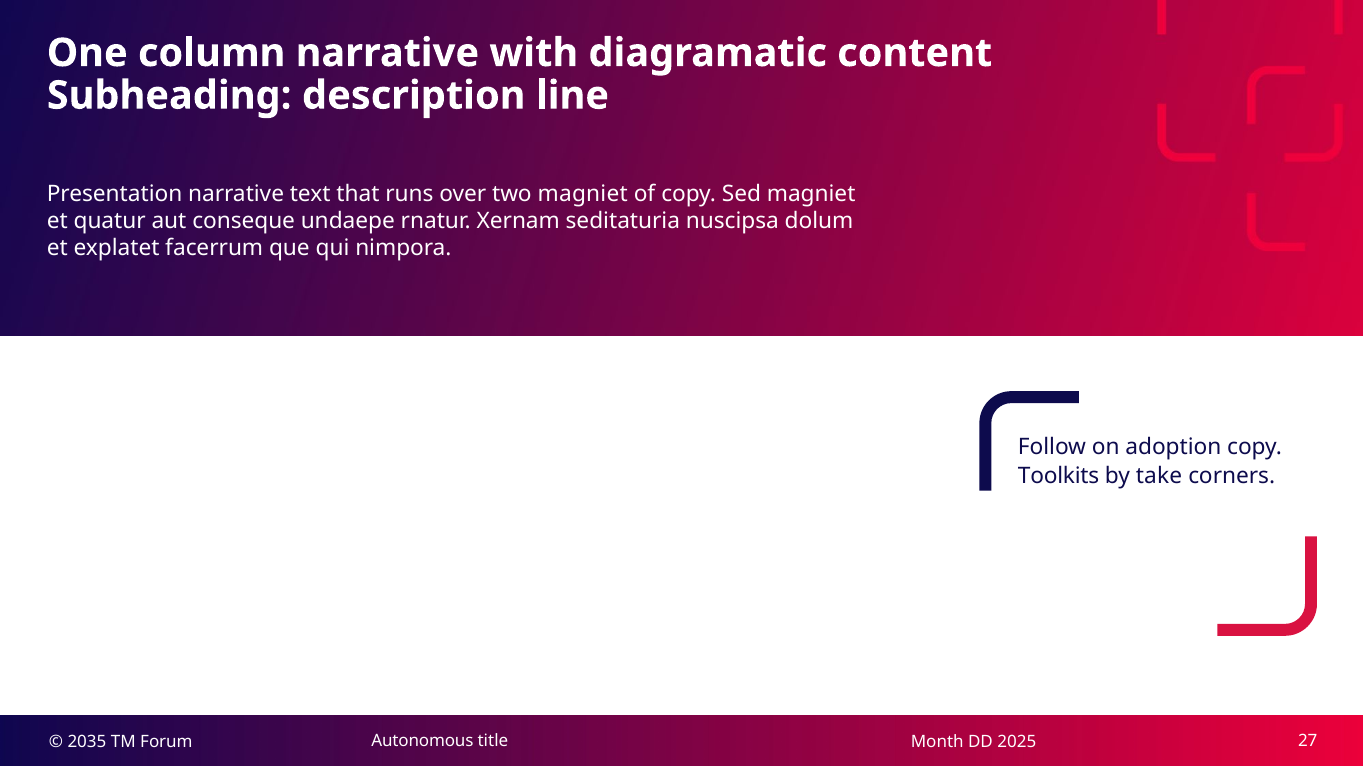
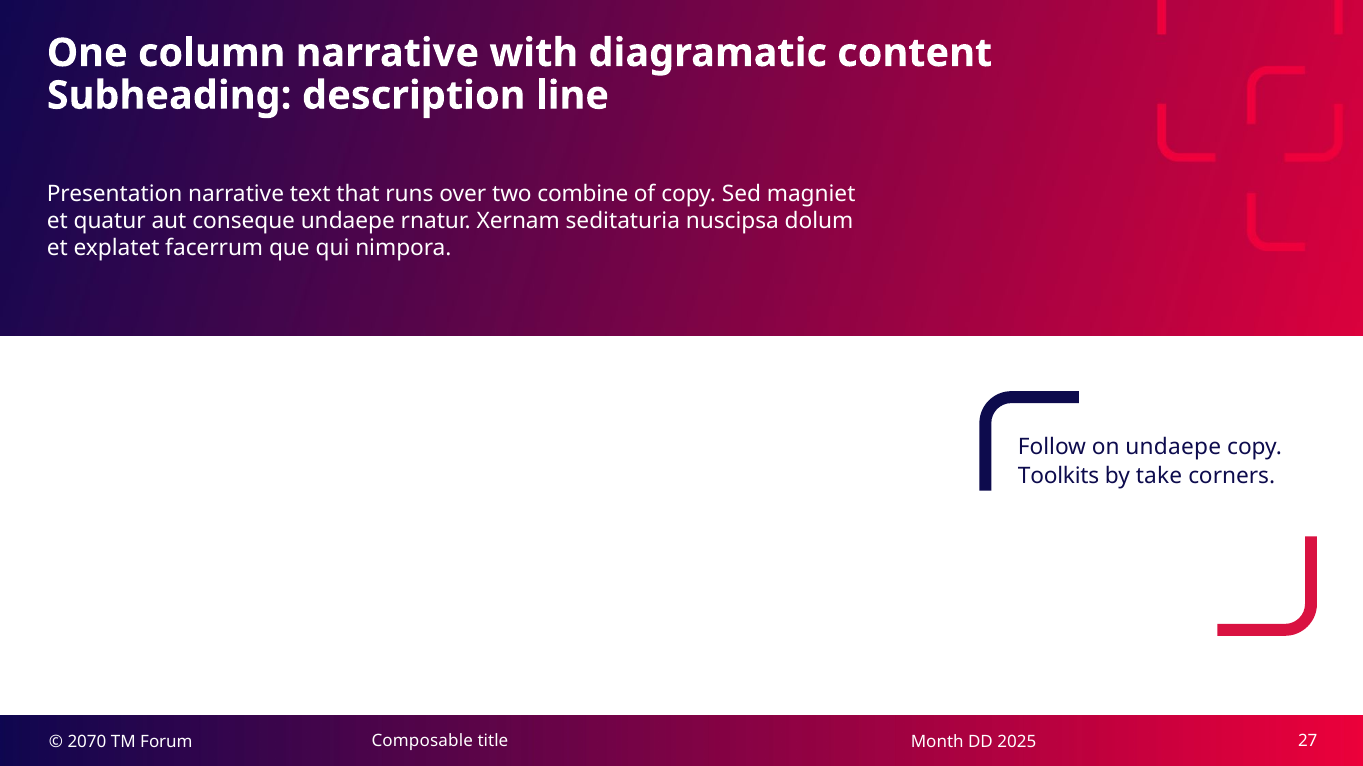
two magniet: magniet -> combine
on adoption: adoption -> undaepe
Autonomous: Autonomous -> Composable
2035: 2035 -> 2070
